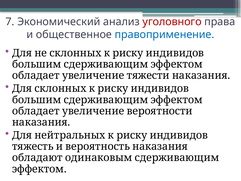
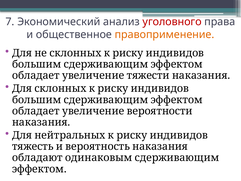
правоприменение colour: blue -> orange
